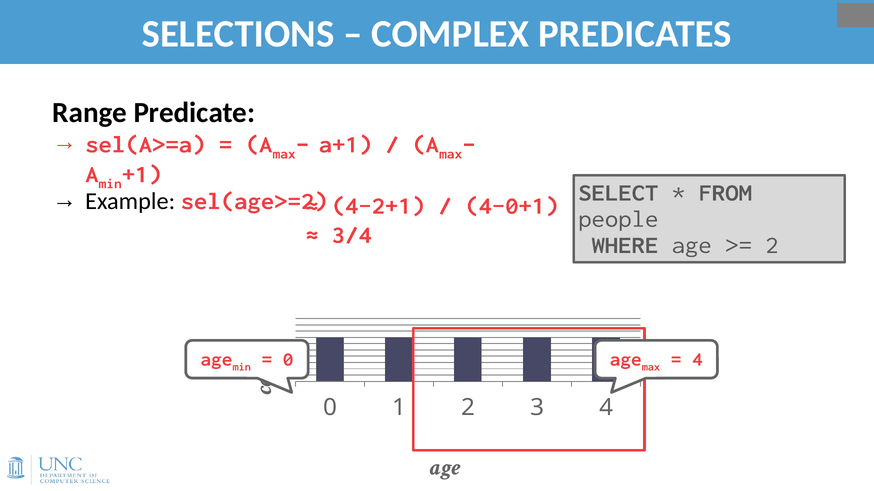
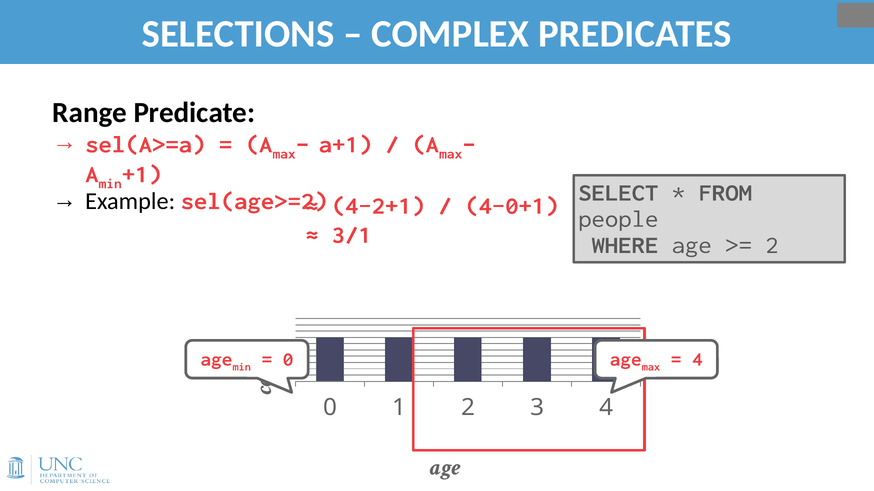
3/4: 3/4 -> 3/1
